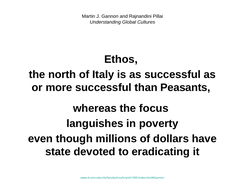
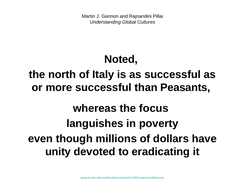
Ethos: Ethos -> Noted
state: state -> unity
